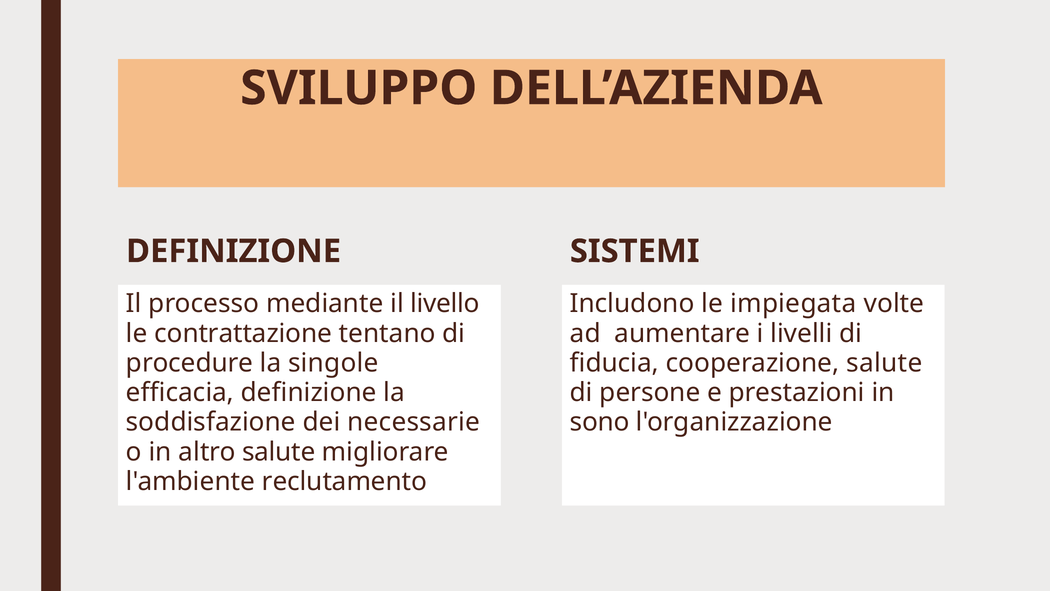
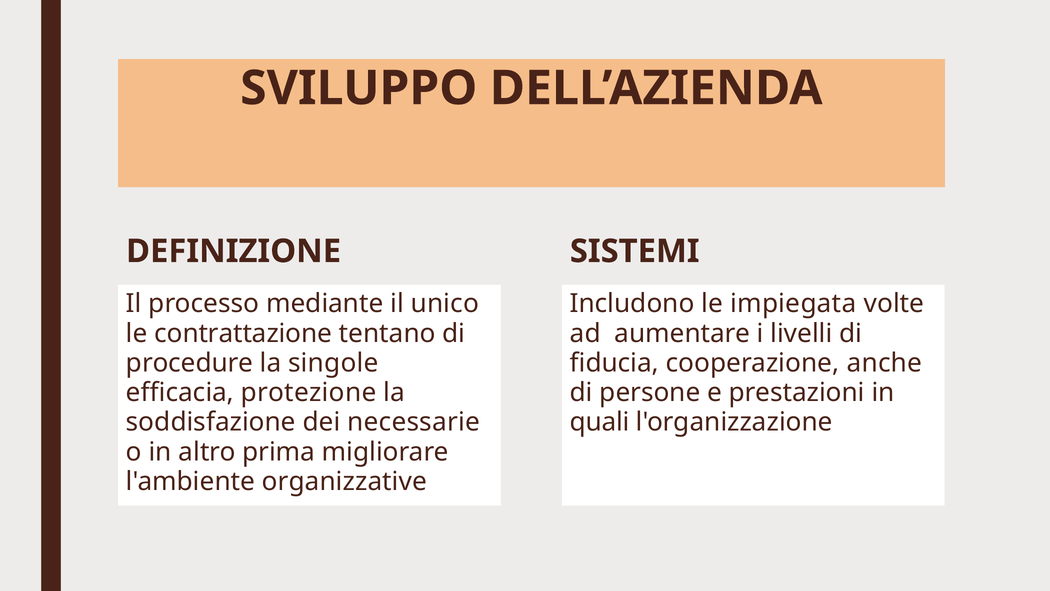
livello: livello -> unico
cooperazione salute: salute -> anche
efficacia definizione: definizione -> protezione
sono: sono -> quali
altro salute: salute -> prima
reclutamento: reclutamento -> organizzative
